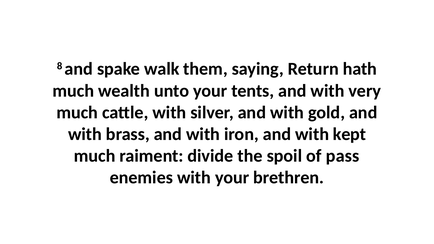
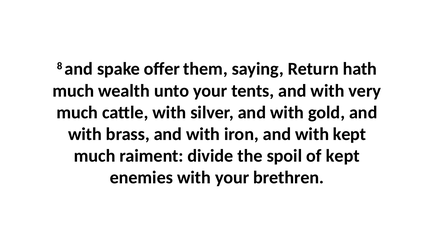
walk: walk -> offer
of pass: pass -> kept
